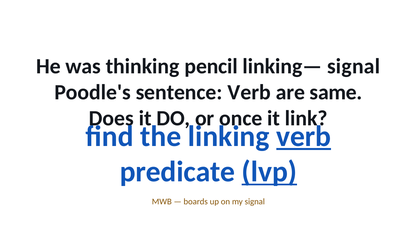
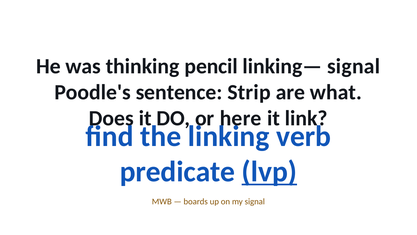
sentence Verb: Verb -> Strip
same: same -> what
once: once -> here
verb at (304, 136) underline: present -> none
